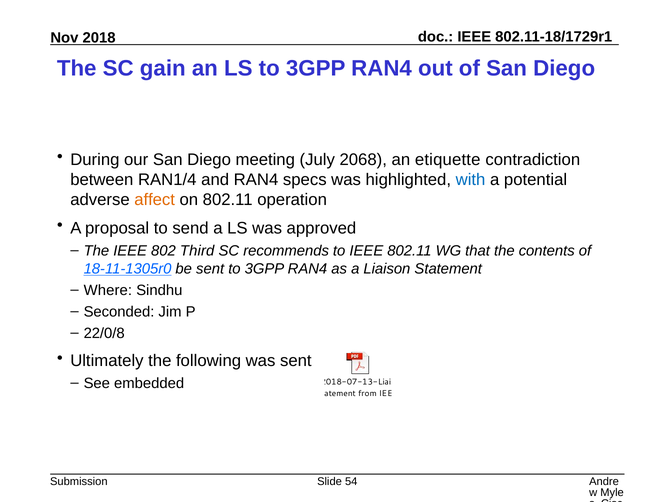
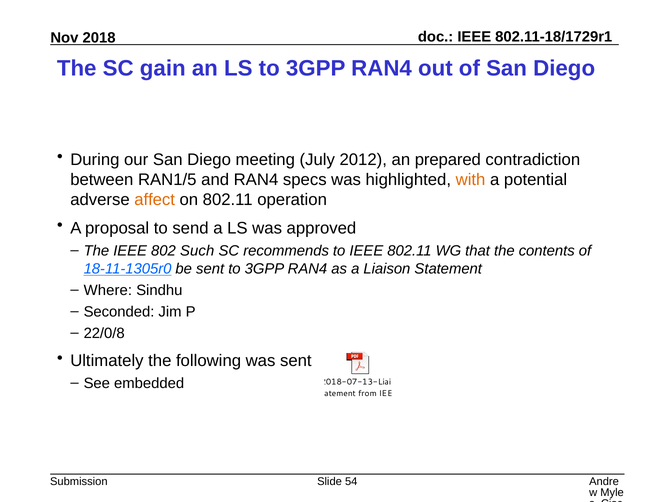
2068: 2068 -> 2012
etiquette: etiquette -> prepared
RAN1/4: RAN1/4 -> RAN1/5
with colour: blue -> orange
Third: Third -> Such
